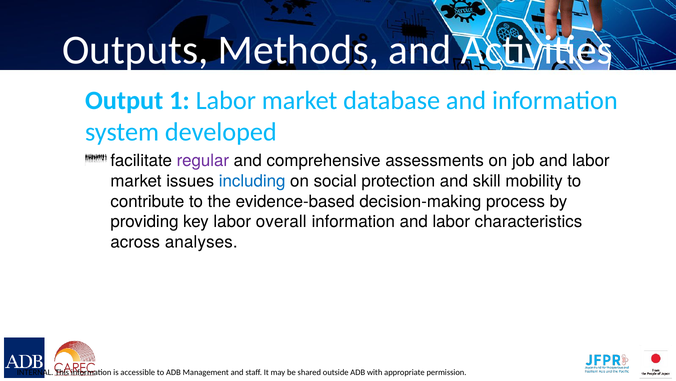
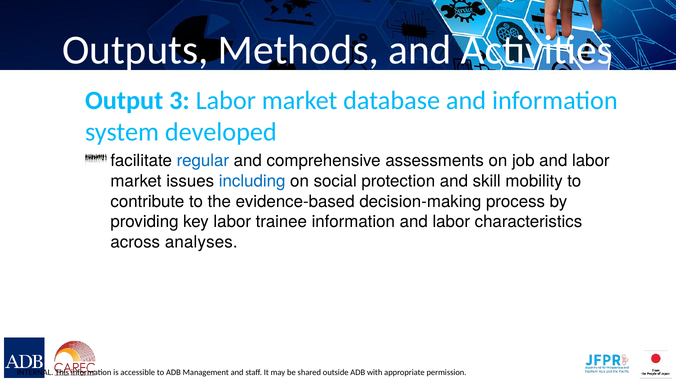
1: 1 -> 3
regular colour: purple -> blue
overall: overall -> trainee
